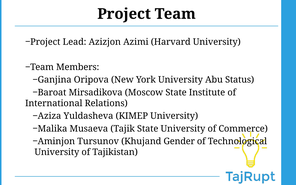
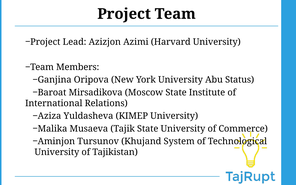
Gender: Gender -> System
